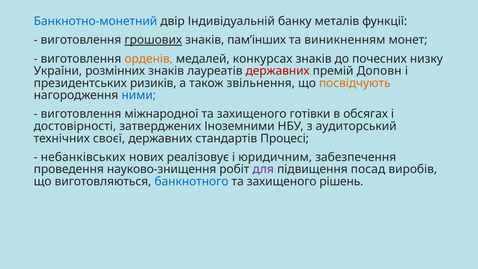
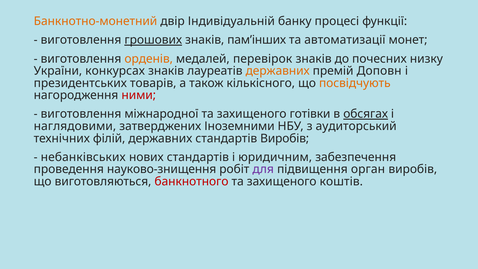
Банкнотно-монетний colour: blue -> orange
металів: металів -> процесі
виникненням: виникненням -> автоматизації
конкурсах: конкурсах -> перевірок
розмінних: розмінних -> конкурсах
державних at (278, 71) colour: red -> orange
ризиків: ризиків -> товарів
звільнення: звільнення -> кількісного
ними colour: blue -> red
обсягах underline: none -> present
достовірності: достовірності -> наглядовими
своєї: своєї -> філій
стандартів Процесі: Процесі -> Виробів
нових реалізовує: реалізовує -> стандартів
посад: посад -> орган
банкнотного colour: blue -> red
рішень: рішень -> коштів
